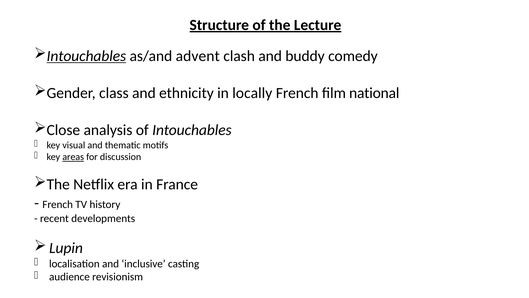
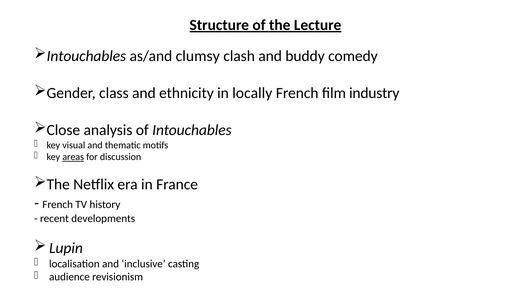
Intouchables at (86, 56) underline: present -> none
advent: advent -> clumsy
national: national -> industry
